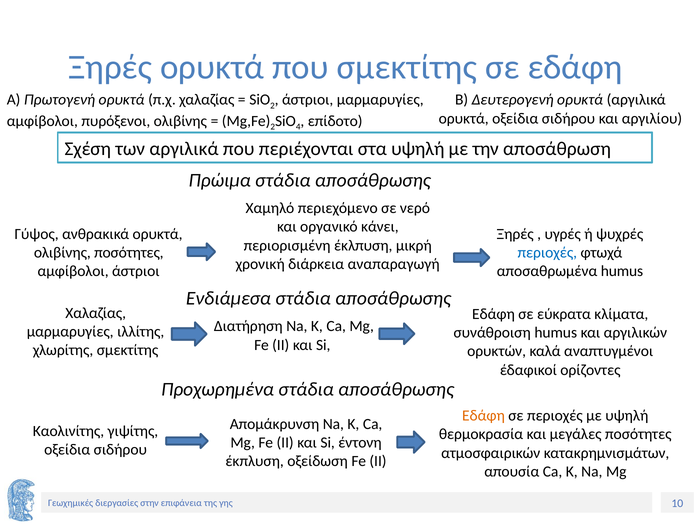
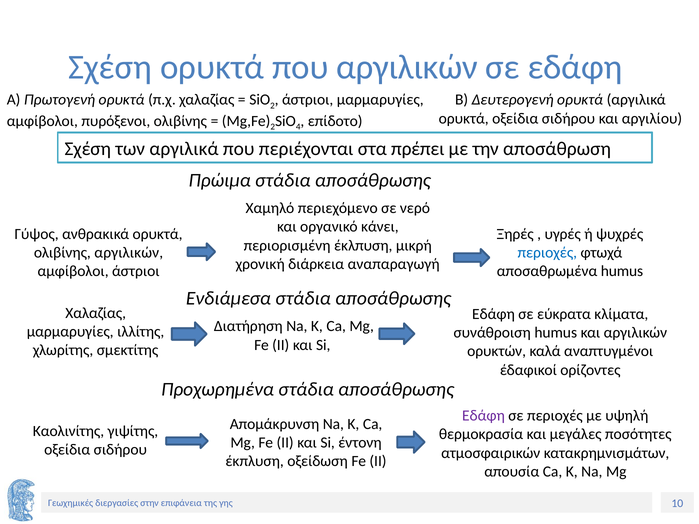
Ξηρές at (110, 67): Ξηρές -> Σχέση
που σμεκτίτης: σμεκτίτης -> αργιλικών
στα υψηλή: υψηλή -> πρέπει
ολιβίνης ποσότητες: ποσότητες -> αργιλικών
Εδάφη at (483, 416) colour: orange -> purple
